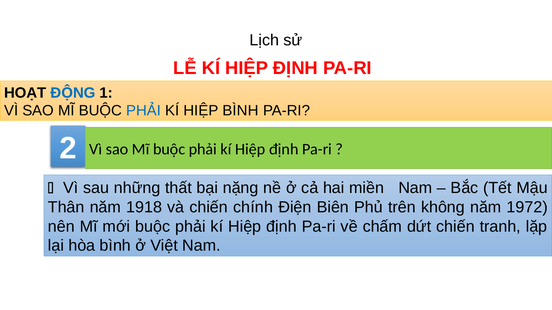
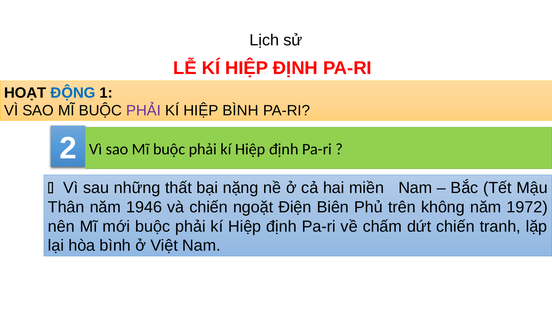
PHẢI at (144, 111) colour: blue -> purple
1918: 1918 -> 1946
chính: chính -> ngoặt
